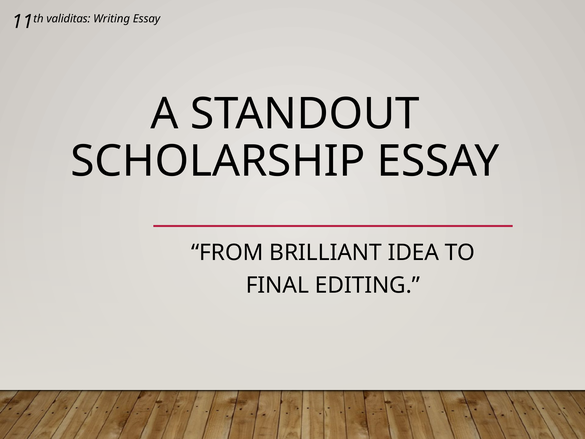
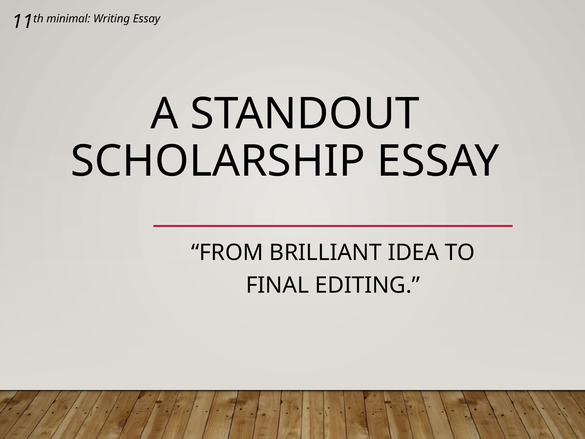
validitas: validitas -> minimal
